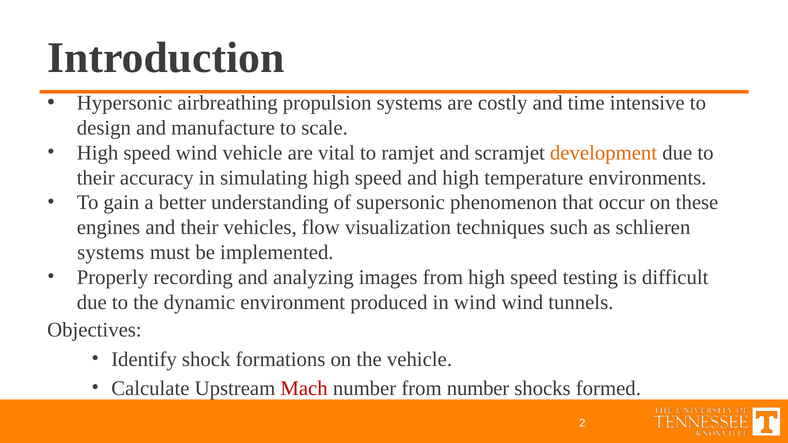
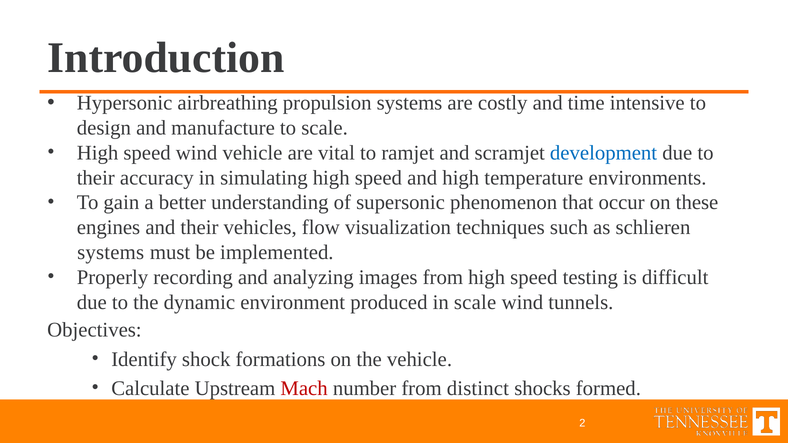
development colour: orange -> blue
in wind: wind -> scale
from number: number -> distinct
